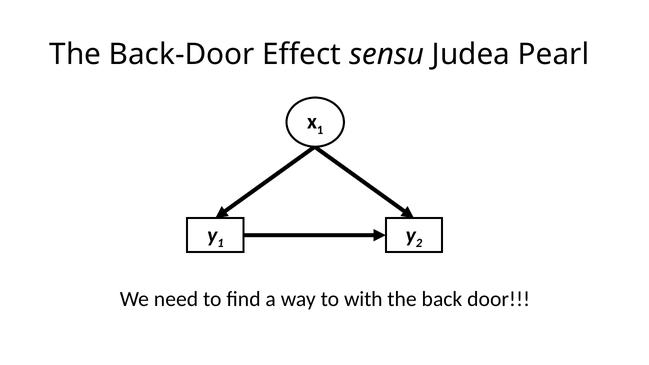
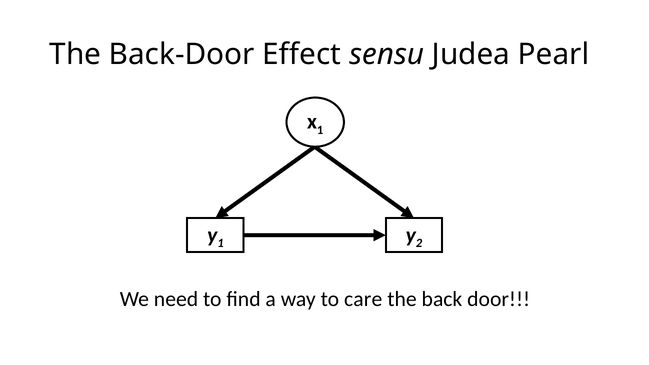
with: with -> care
